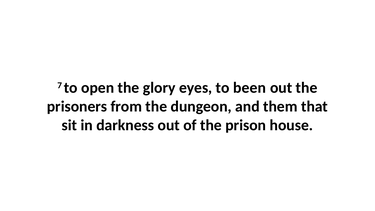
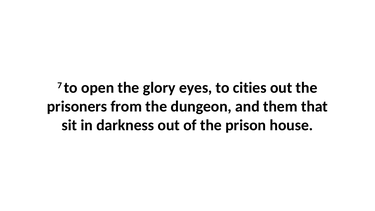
been: been -> cities
